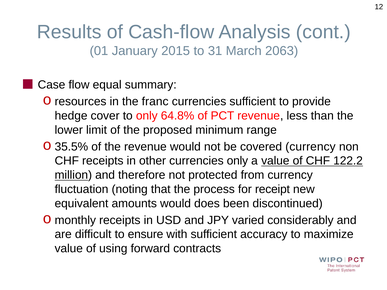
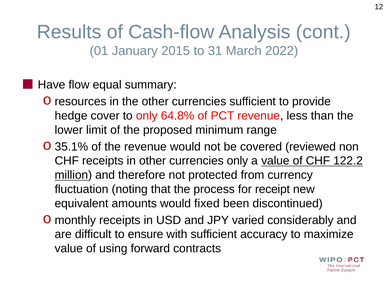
2063: 2063 -> 2022
Case: Case -> Have
the franc: franc -> other
35.5%: 35.5% -> 35.1%
covered currency: currency -> reviewed
does: does -> fixed
